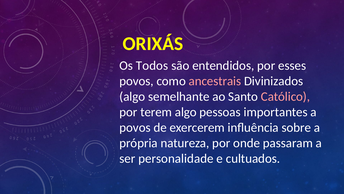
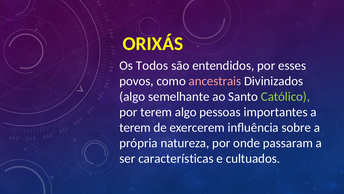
Católico colour: pink -> light green
povos at (135, 127): povos -> terem
personalidade: personalidade -> características
